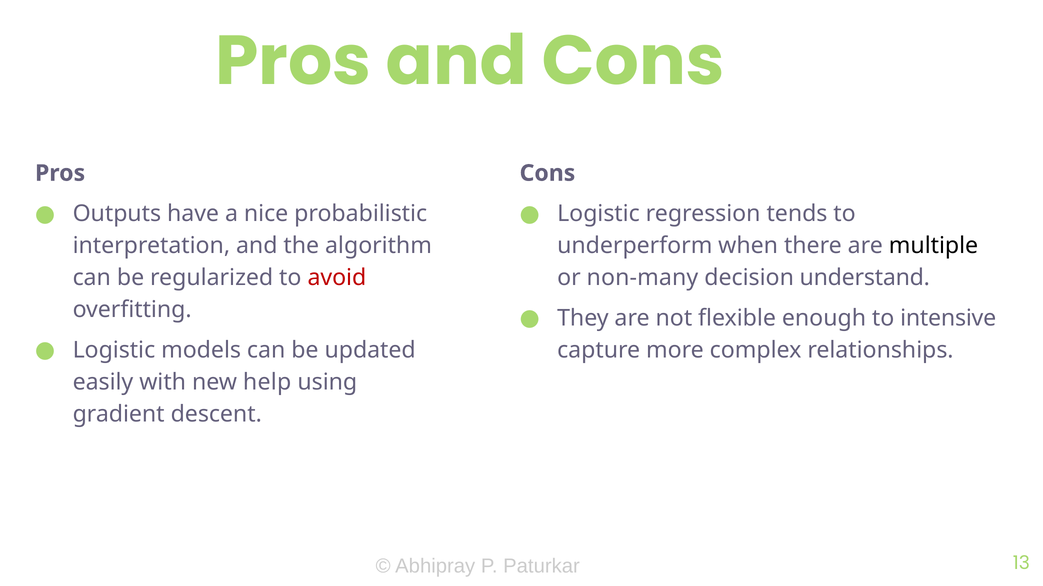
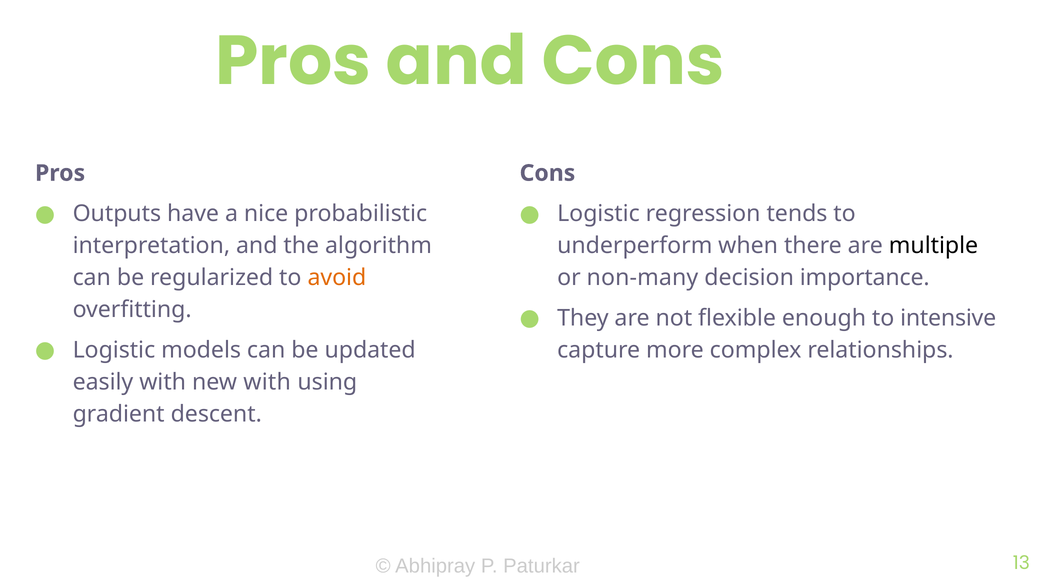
avoid colour: red -> orange
understand: understand -> importance
new help: help -> with
